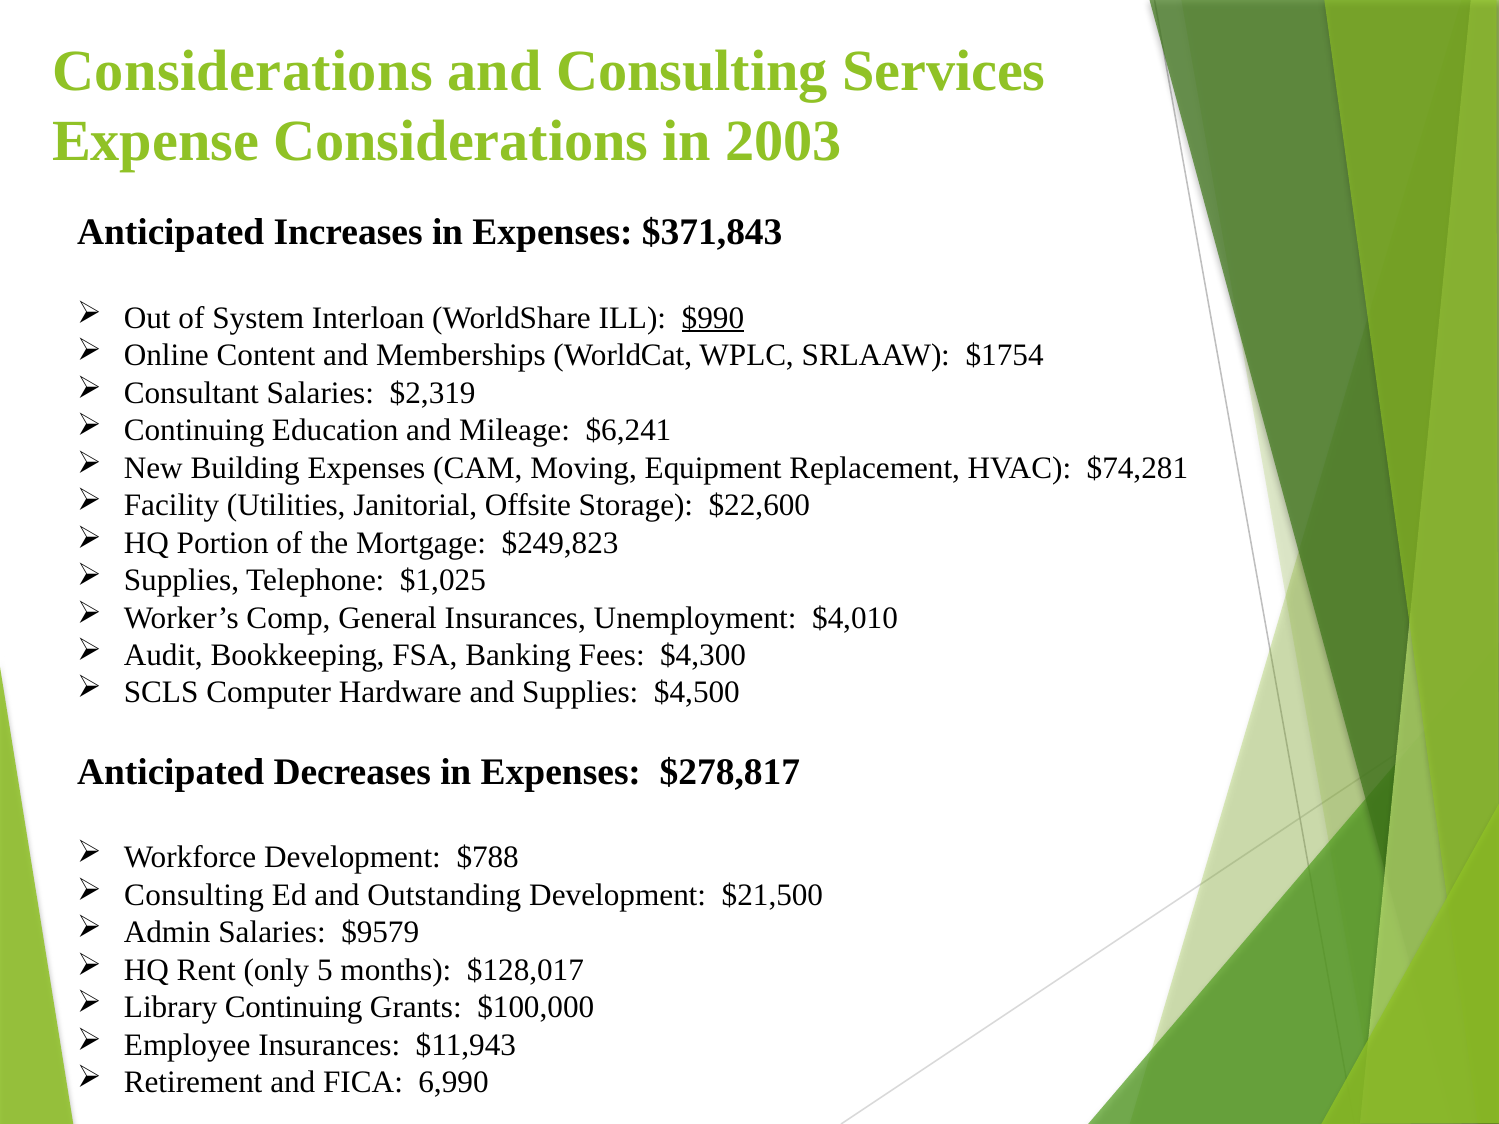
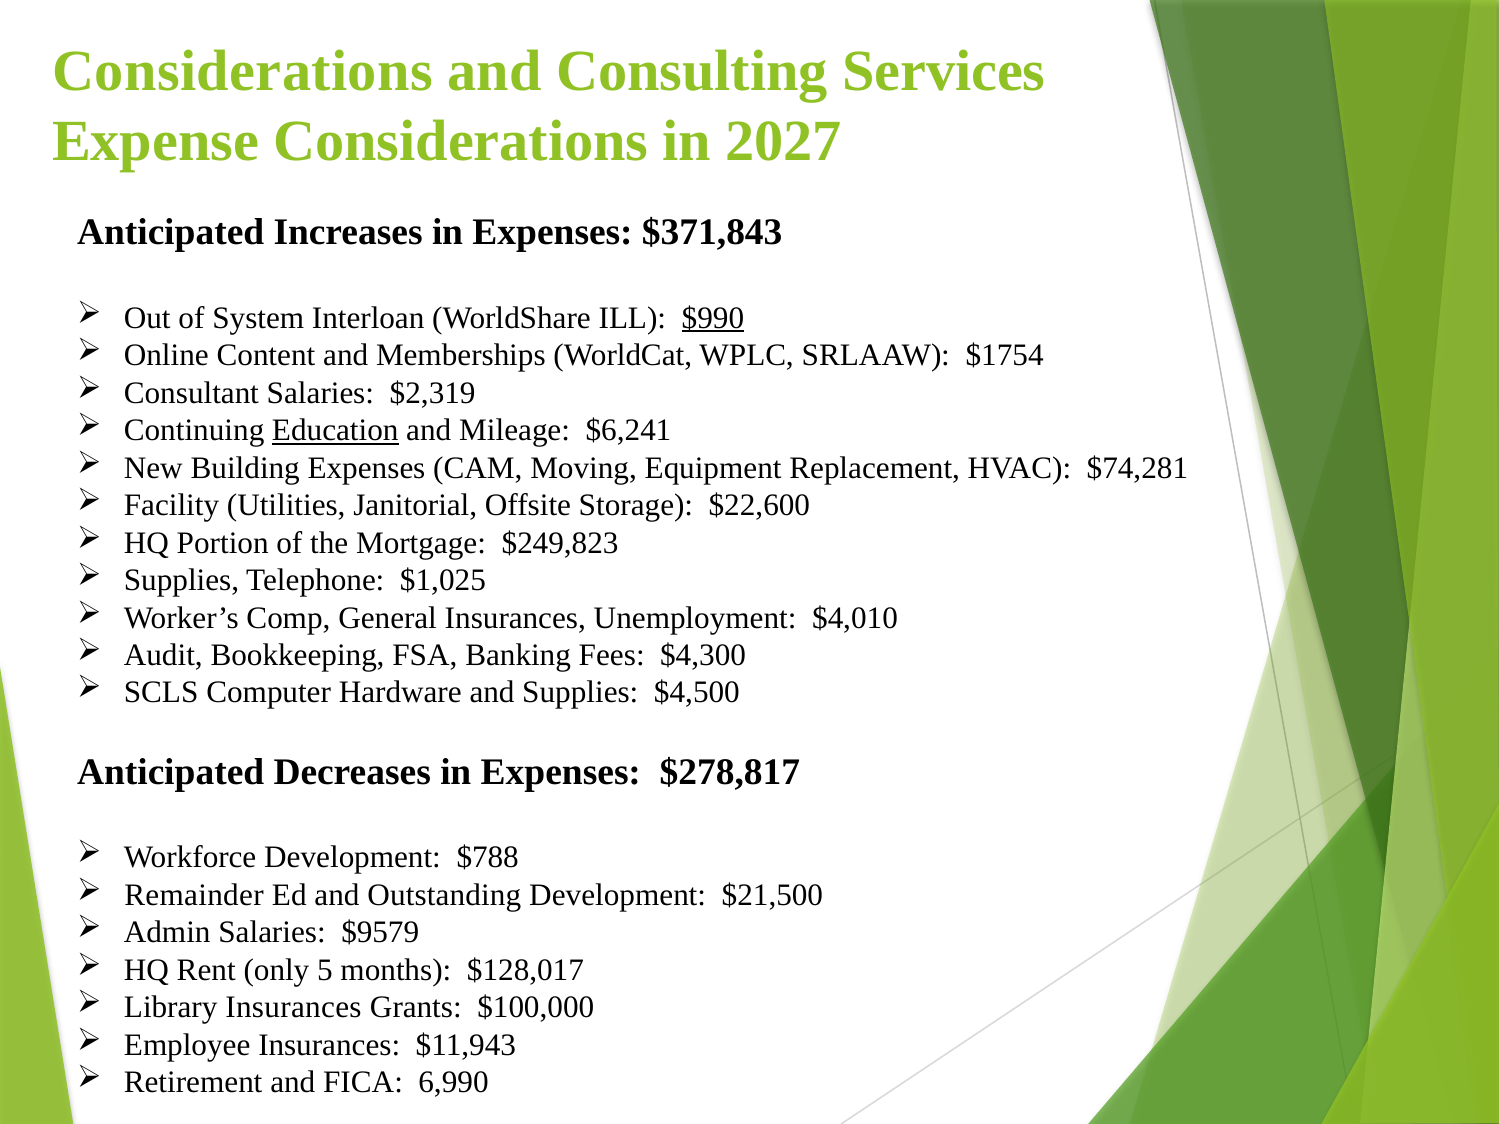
2003: 2003 -> 2027
Education underline: none -> present
Consulting at (194, 895): Consulting -> Remainder
Library Continuing: Continuing -> Insurances
